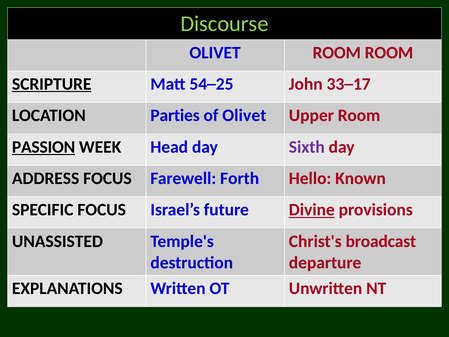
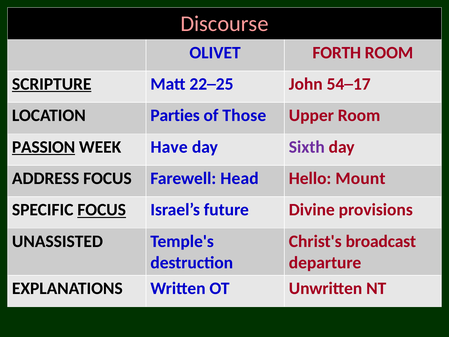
Discourse colour: light green -> pink
OLIVET ROOM: ROOM -> FORTH
54─25: 54─25 -> 22─25
33─17: 33─17 -> 54─17
of Olivet: Olivet -> Those
Head: Head -> Have
Forth: Forth -> Head
Known: Known -> Mount
FOCUS at (102, 210) underline: none -> present
Divine underline: present -> none
